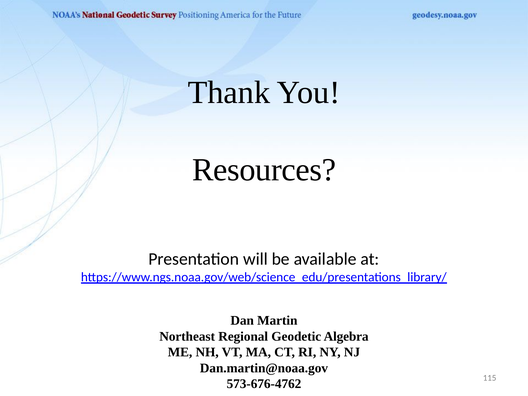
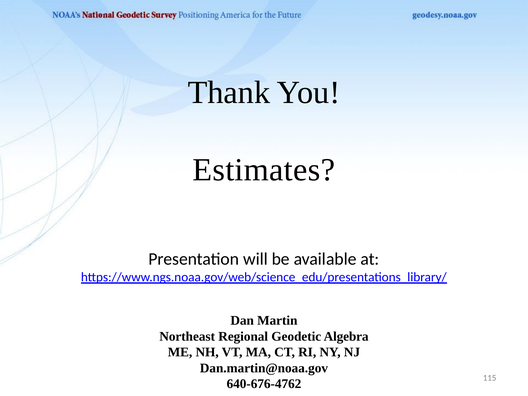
Resources: Resources -> Estimates
573-676-4762: 573-676-4762 -> 640-676-4762
